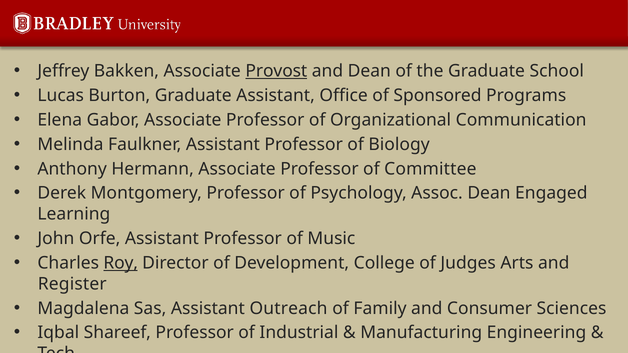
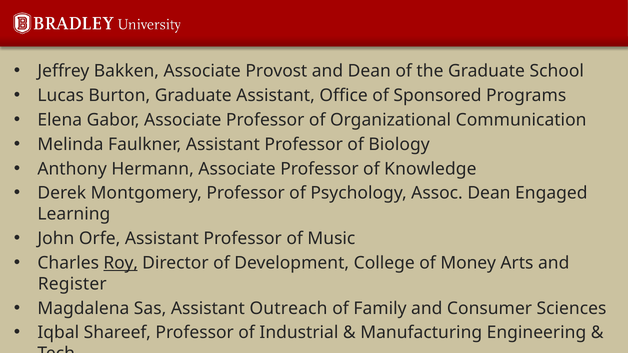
Provost underline: present -> none
Committee: Committee -> Knowledge
Judges: Judges -> Money
